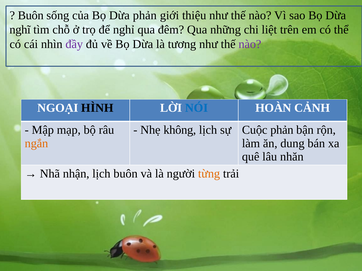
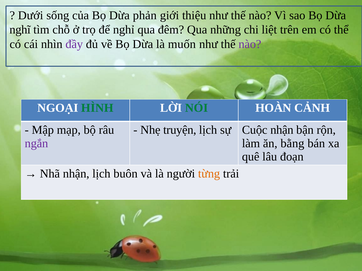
Buôn at (31, 15): Buôn -> Dưới
tương: tương -> muốn
HÌNH colour: black -> green
NÓI colour: blue -> green
không: không -> truyện
Cuộc phản: phản -> nhận
ngắn colour: orange -> purple
dung: dung -> bằng
nhăn: nhăn -> đoạn
